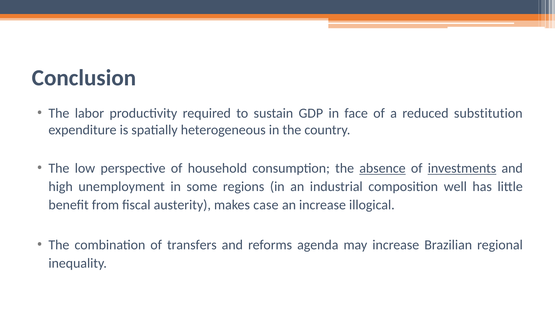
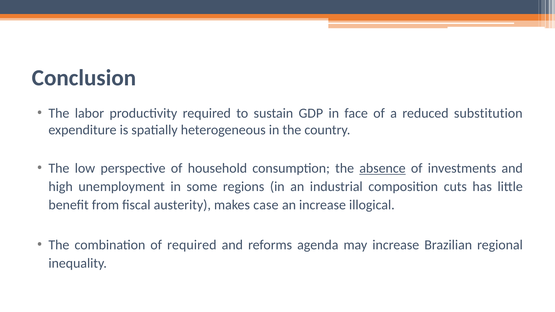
investments underline: present -> none
well: well -> cuts
of transfers: transfers -> required
